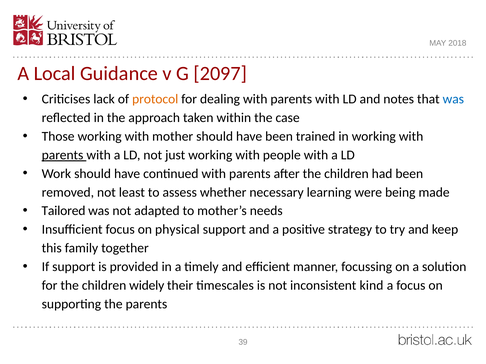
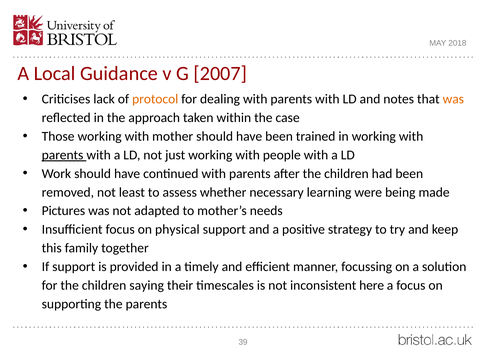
2097: 2097 -> 2007
was at (453, 99) colour: blue -> orange
Tailored: Tailored -> Pictures
widely: widely -> saying
kind: kind -> here
